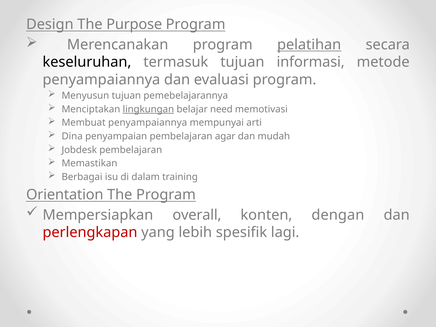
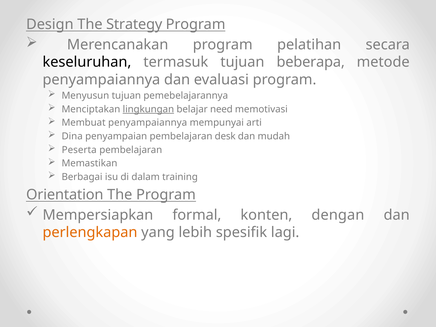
Purpose: Purpose -> Strategy
pelatihan underline: present -> none
informasi: informasi -> beberapa
agar: agar -> desk
Jobdesk: Jobdesk -> Peserta
overall: overall -> formal
perlengkapan colour: red -> orange
